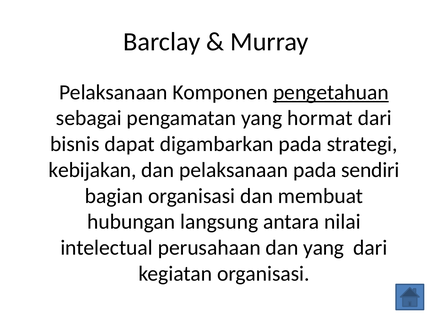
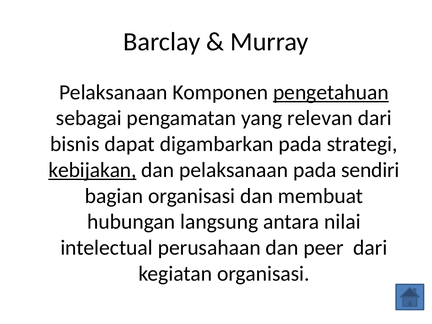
hormat: hormat -> relevan
kebijakan underline: none -> present
dan yang: yang -> peer
